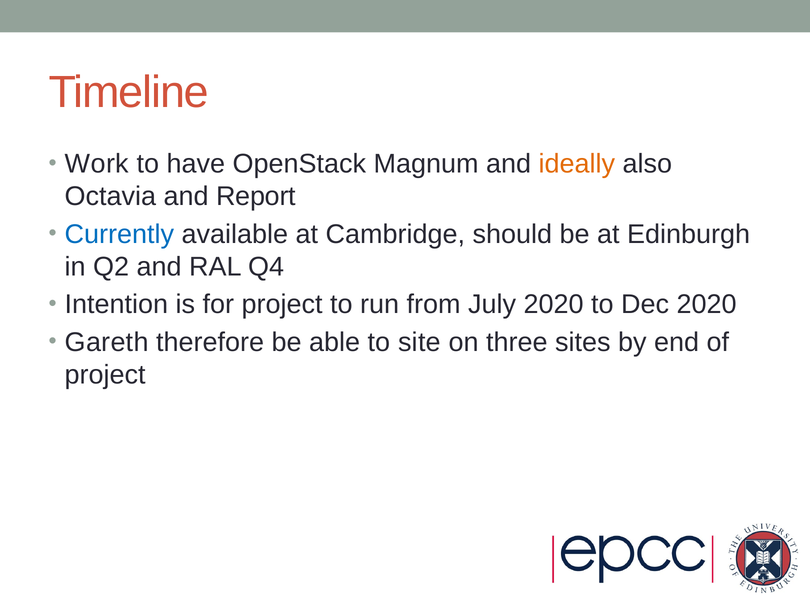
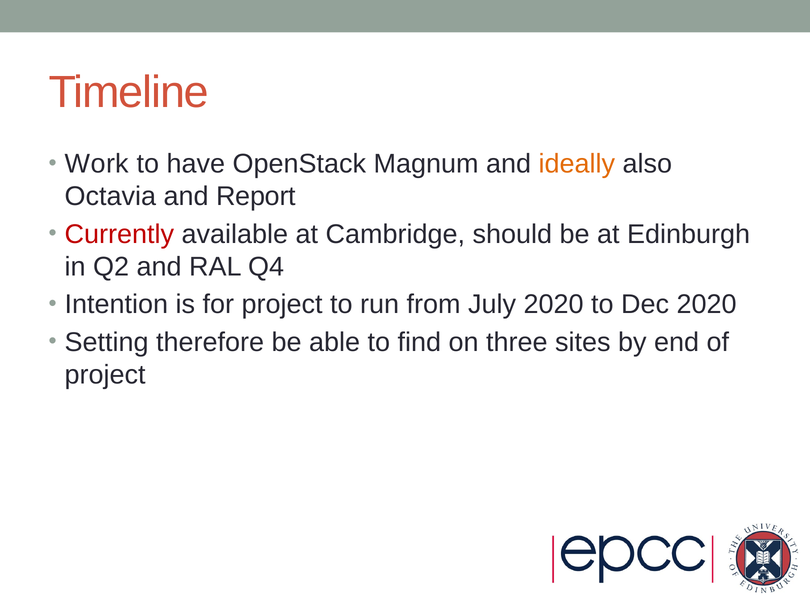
Currently colour: blue -> red
Gareth: Gareth -> Setting
site: site -> find
